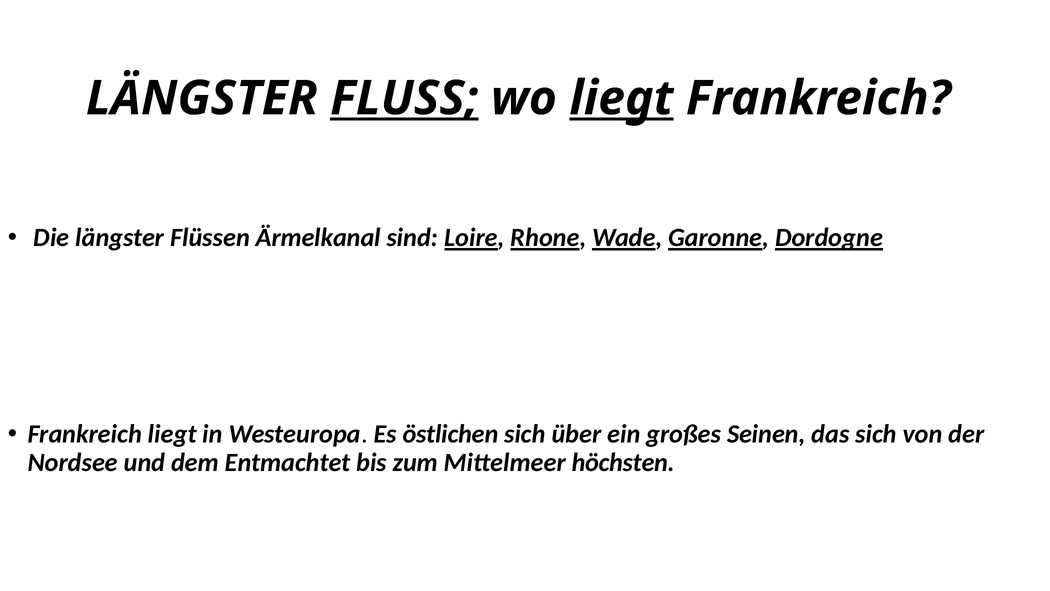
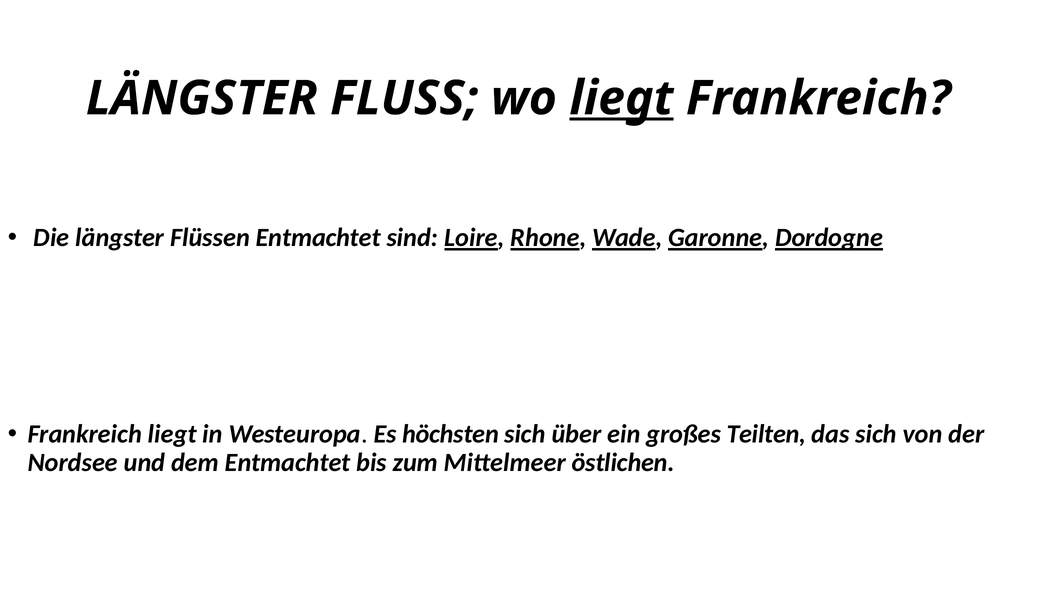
FLUSS underline: present -> none
Flüssen Ärmelkanal: Ärmelkanal -> Entmachtet
östlichen: östlichen -> höchsten
Seinen: Seinen -> Teilten
höchsten: höchsten -> östlichen
